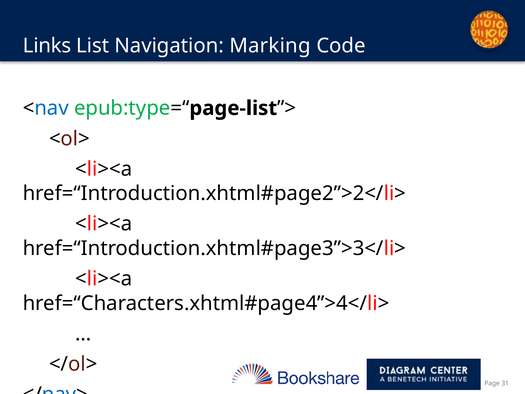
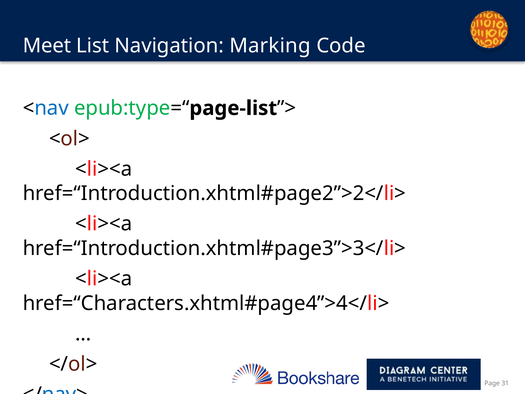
Links: Links -> Meet
